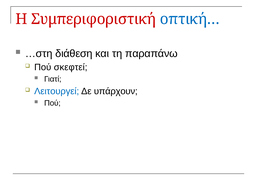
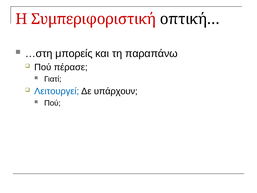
οπτική… colour: blue -> black
διάθεση: διάθεση -> μπορείς
σκεφτεί: σκεφτεί -> πέρασε
